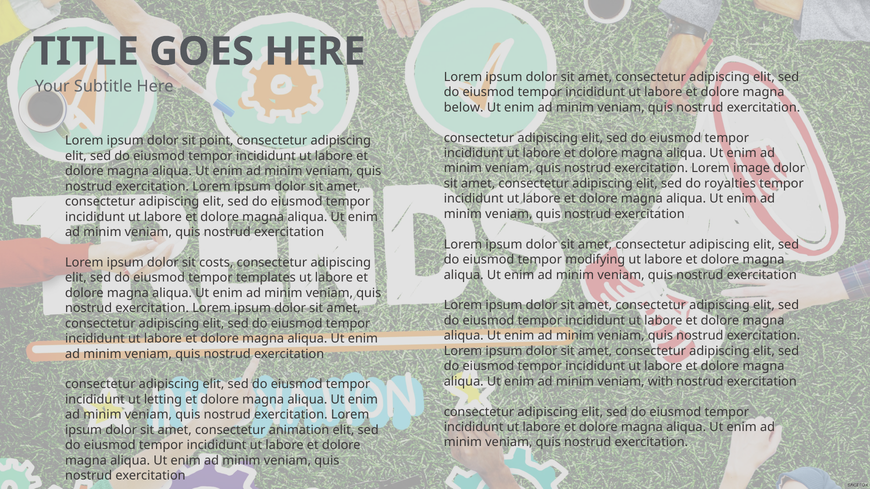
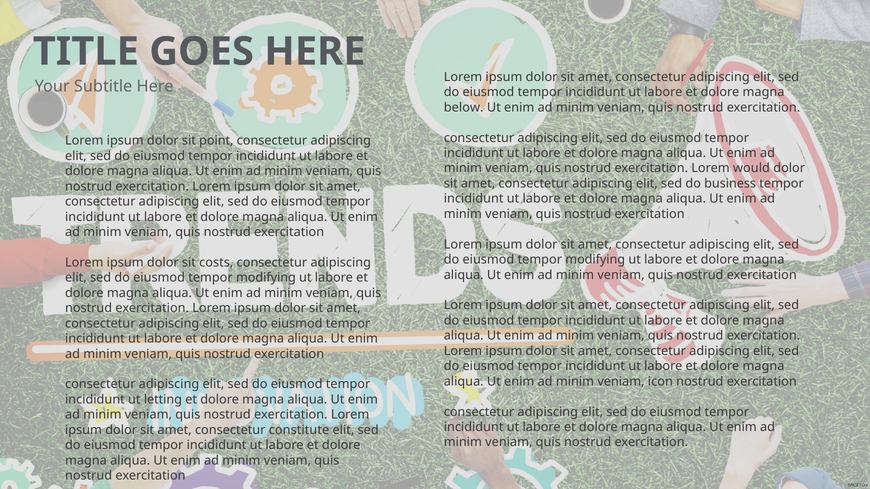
image: image -> would
royalties: royalties -> business
templates at (266, 278): templates -> modifying
with: with -> icon
animation: animation -> constitute
